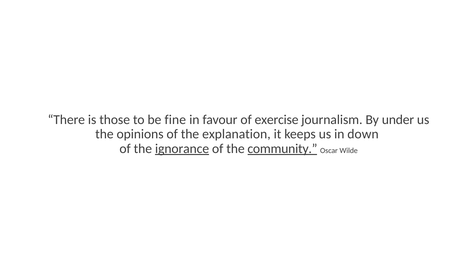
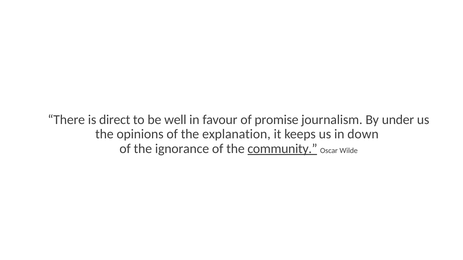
those: those -> direct
fine: fine -> well
exercise: exercise -> promise
ignorance underline: present -> none
